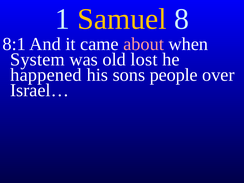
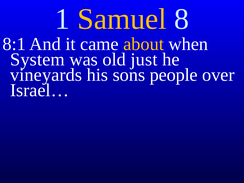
about colour: pink -> yellow
lost: lost -> just
happened: happened -> vineyards
